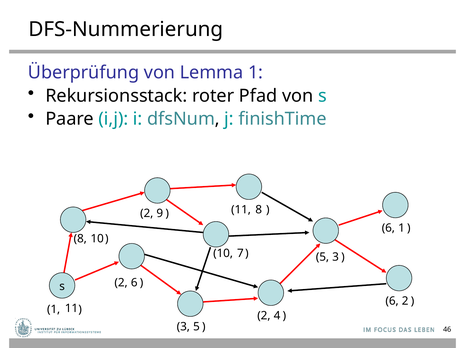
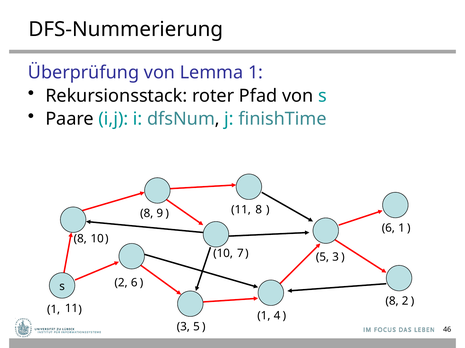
2 at (147, 214): 2 -> 8
6 at (392, 302): 6 -> 8
2 at (264, 316): 2 -> 1
